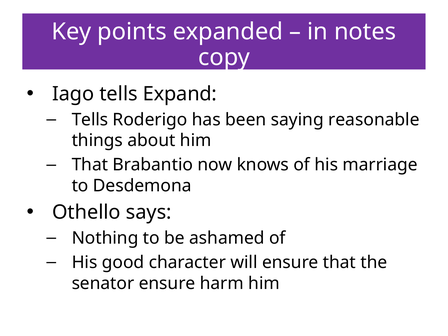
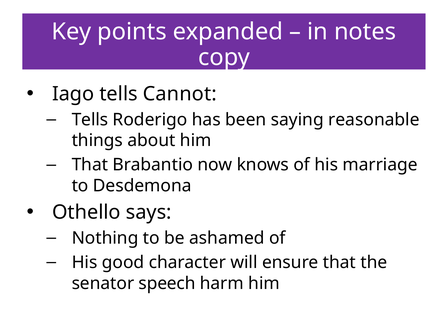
Expand: Expand -> Cannot
senator ensure: ensure -> speech
